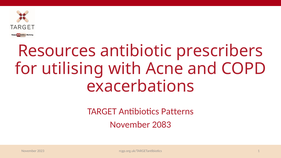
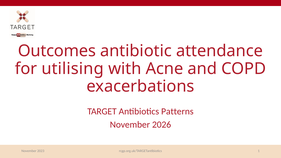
Resources: Resources -> Outcomes
prescribers: prescribers -> attendance
2083: 2083 -> 2026
